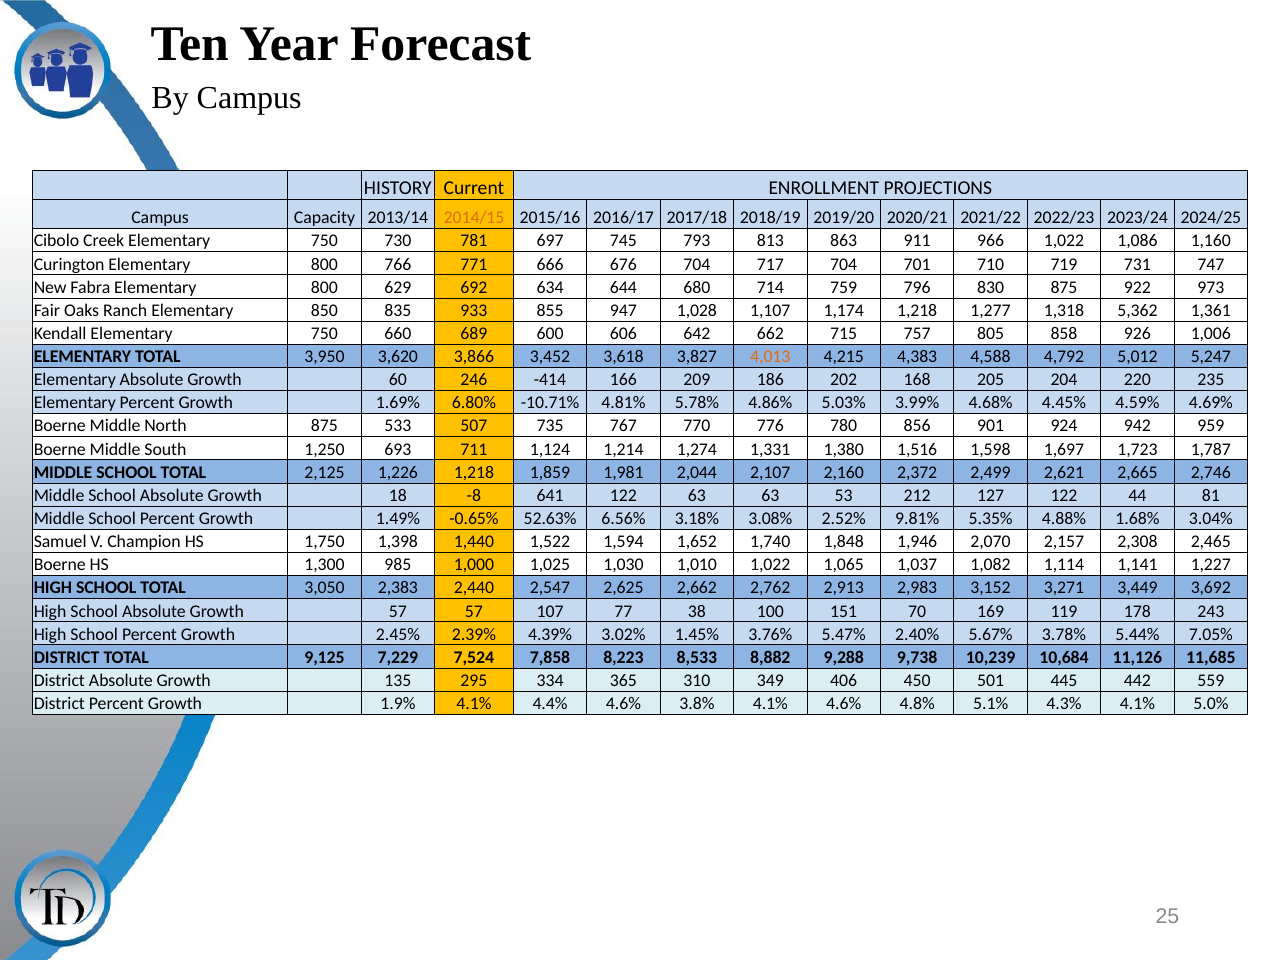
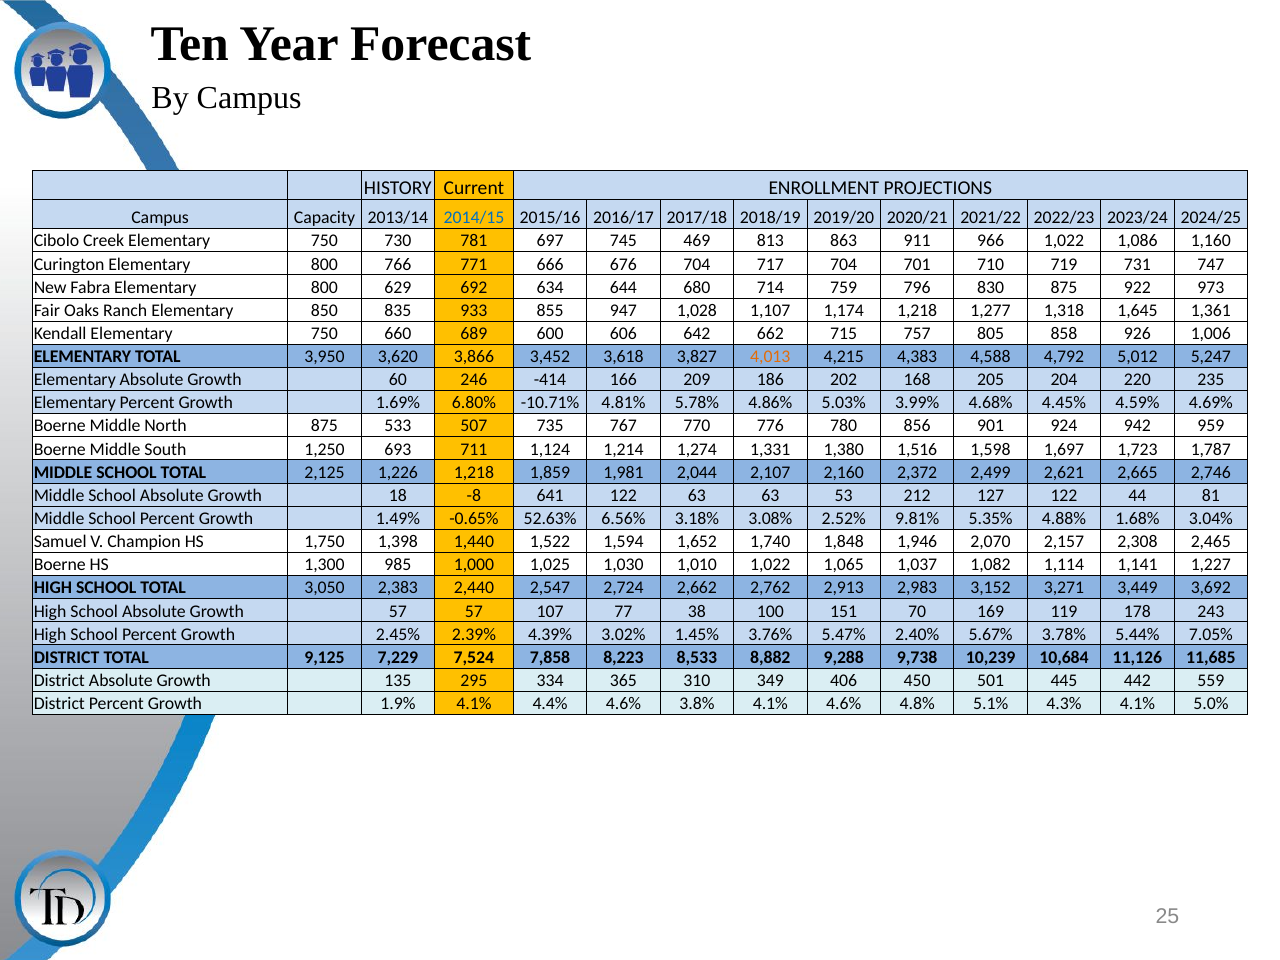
2014/15 colour: orange -> blue
793: 793 -> 469
5,362: 5,362 -> 1,645
2,625: 2,625 -> 2,724
